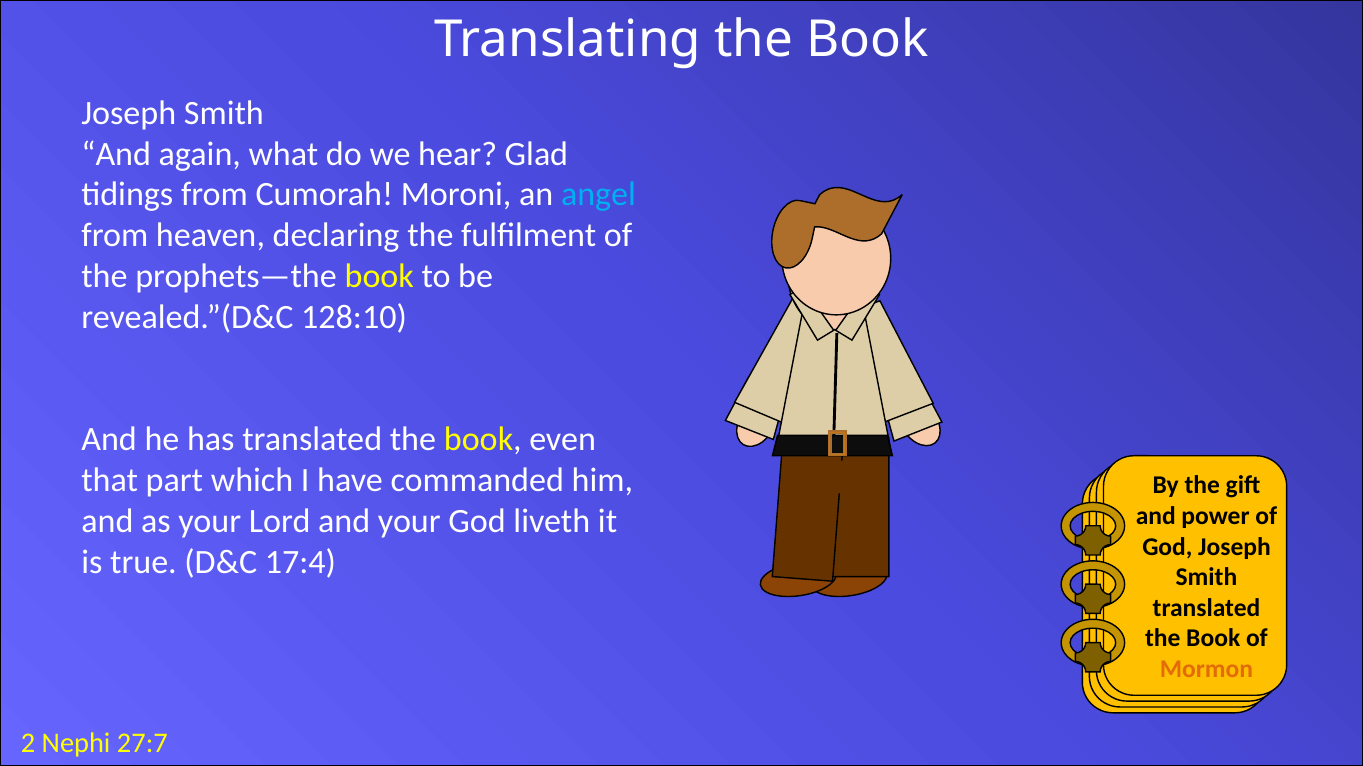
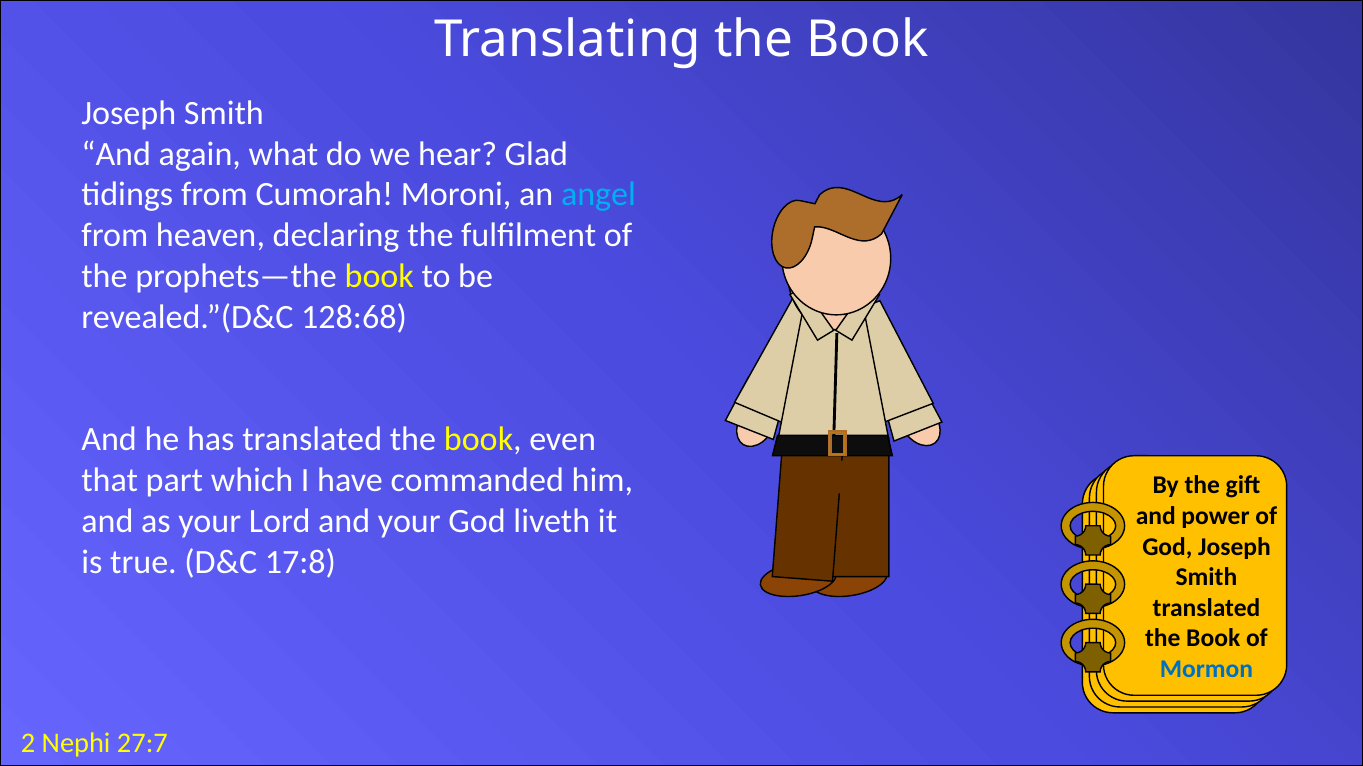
128:10: 128:10 -> 128:68
17:4: 17:4 -> 17:8
Mormon colour: orange -> blue
